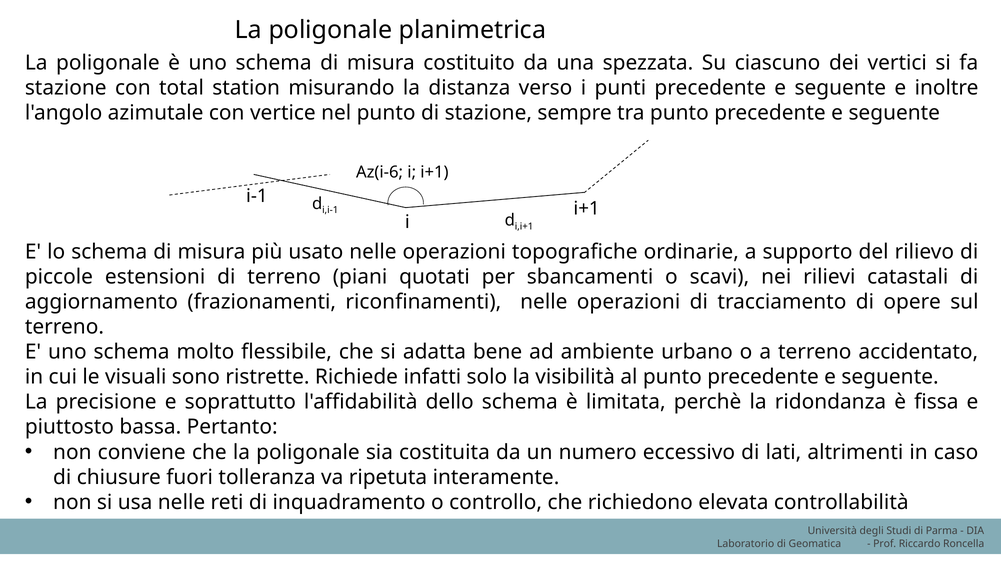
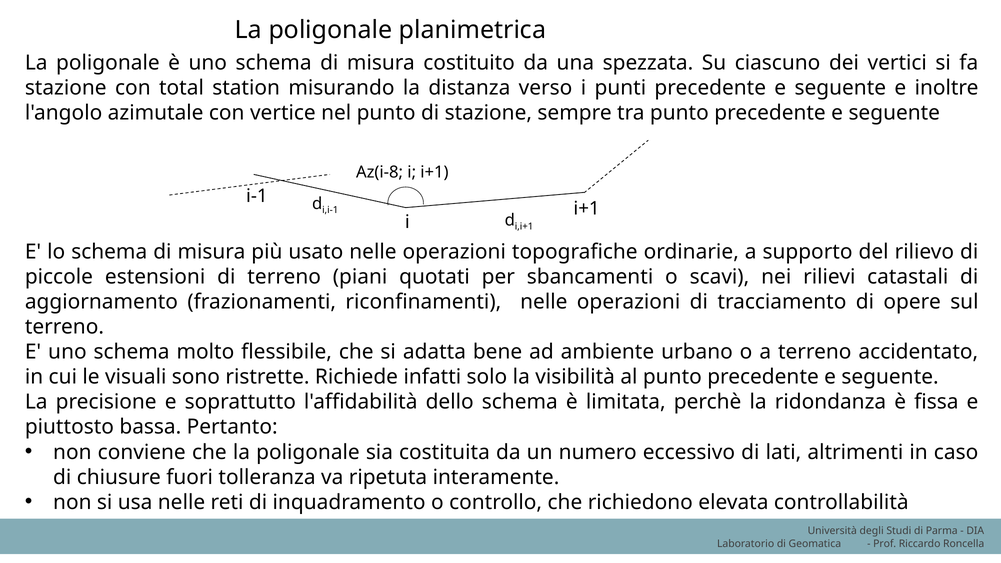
Az(i-6: Az(i-6 -> Az(i-8
